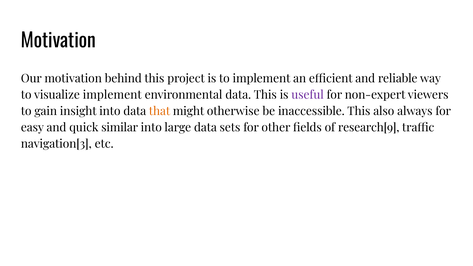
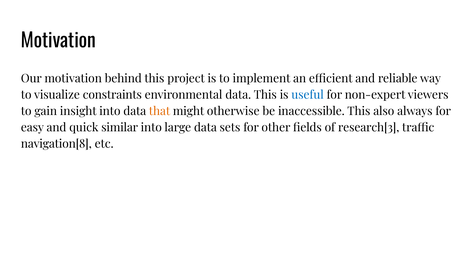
visualize implement: implement -> constraints
useful colour: purple -> blue
research[9: research[9 -> research[3
navigation[3: navigation[3 -> navigation[8
